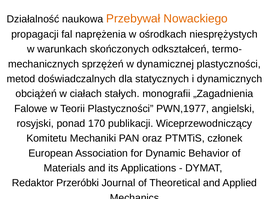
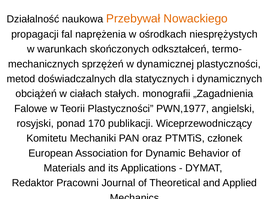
Przeróbki: Przeróbki -> Pracowni
